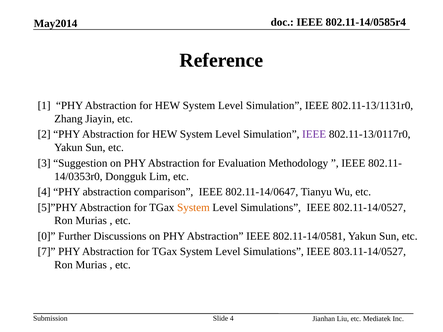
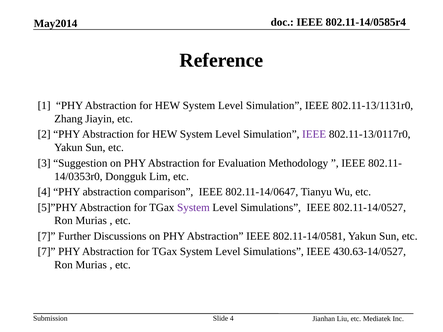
System at (193, 208) colour: orange -> purple
0 at (47, 236): 0 -> 7
803.11-14/0527: 803.11-14/0527 -> 430.63-14/0527
